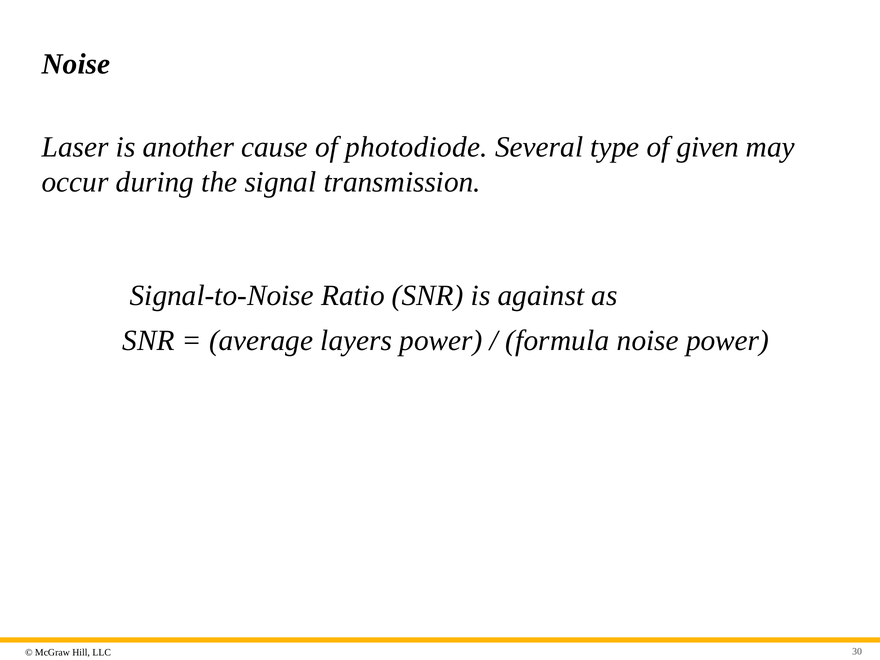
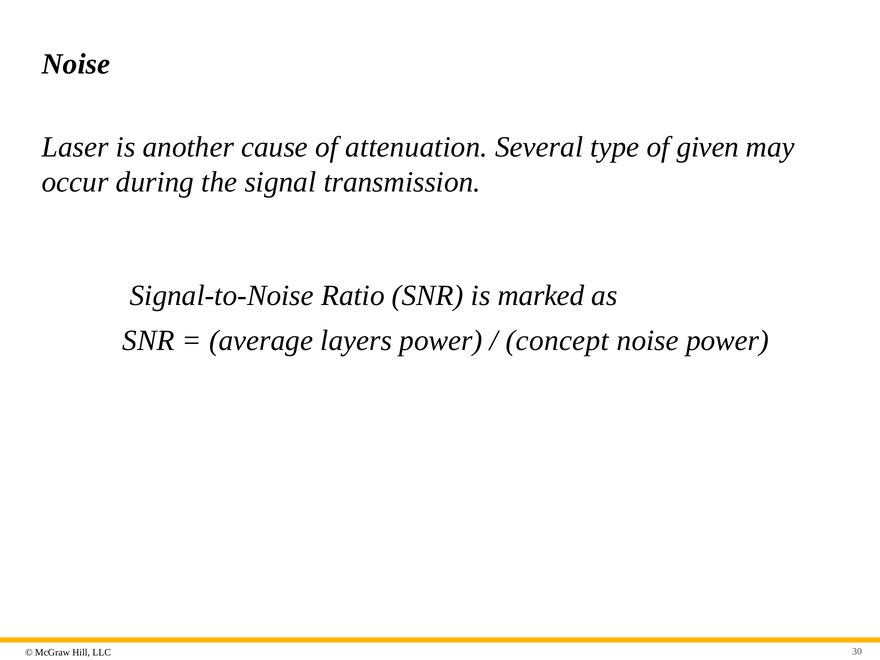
photodiode: photodiode -> attenuation
against: against -> marked
formula: formula -> concept
